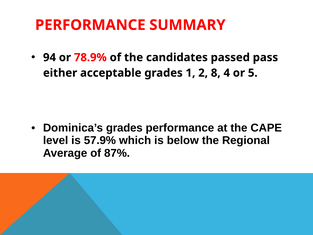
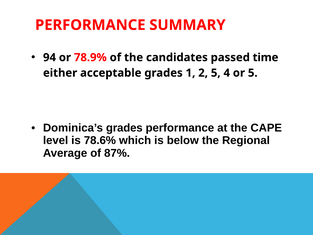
pass: pass -> time
2 8: 8 -> 5
57.9%: 57.9% -> 78.6%
